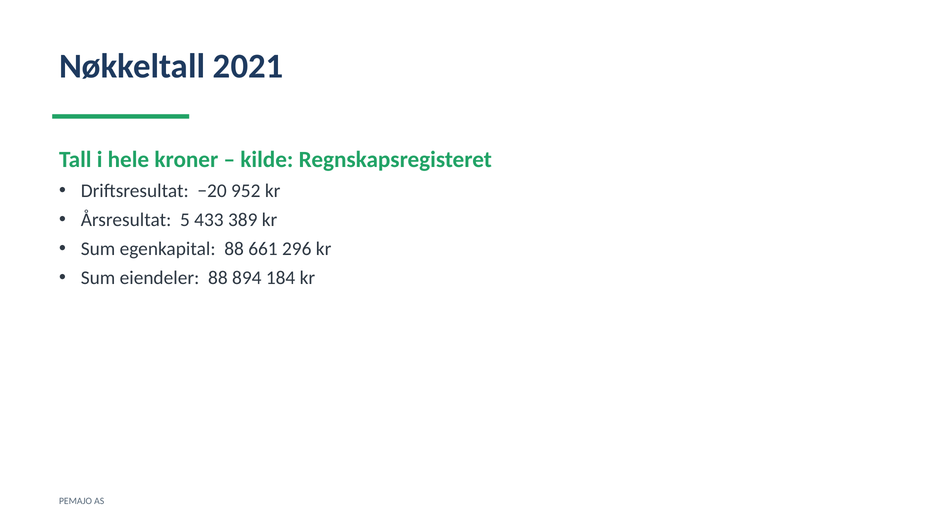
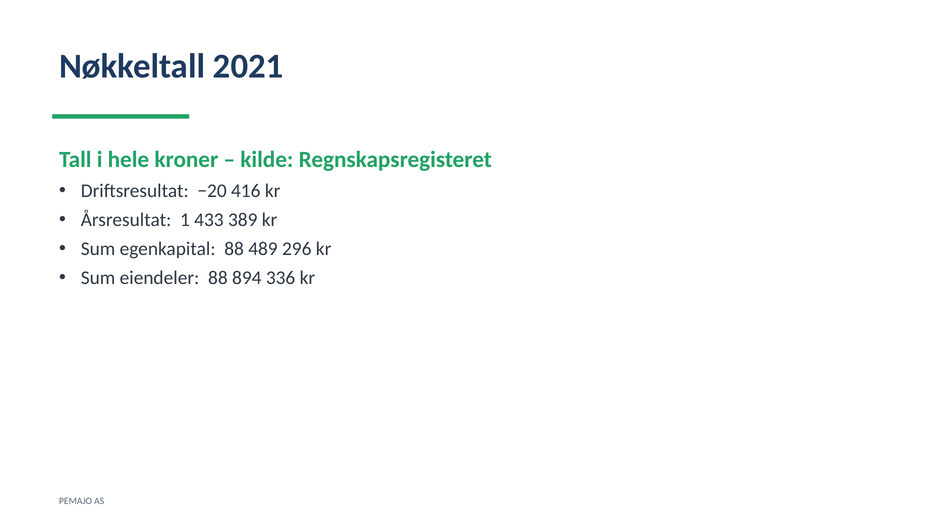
952: 952 -> 416
5: 5 -> 1
661: 661 -> 489
184: 184 -> 336
